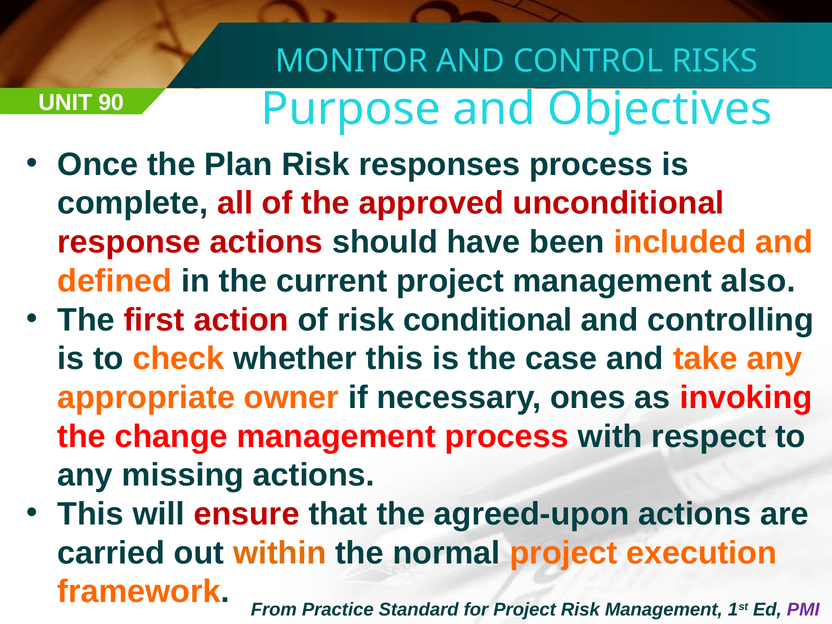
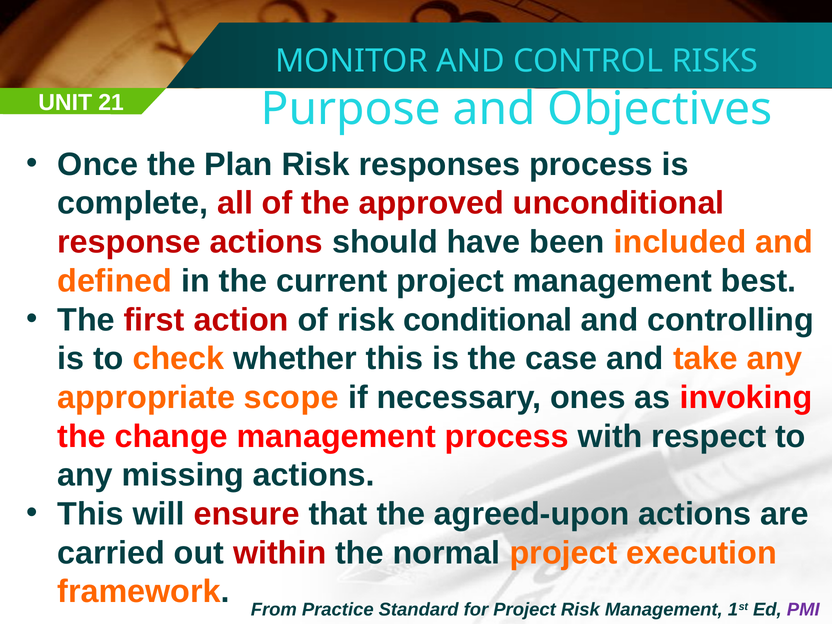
90: 90 -> 21
also: also -> best
owner: owner -> scope
within colour: orange -> red
